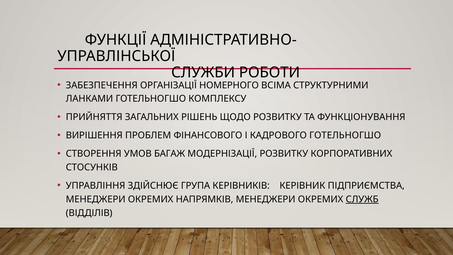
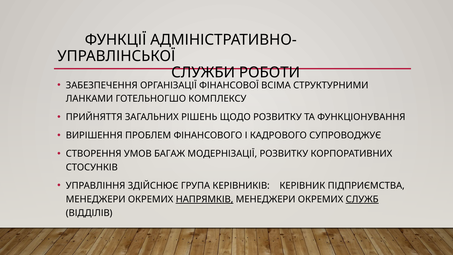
НОМЕРНОГО: НОМЕРНОГО -> ФІНАНСОВОЇ
КАДРОВОГО ГОТЕЛЬНОГШО: ГОТЕЛЬНОГШО -> СУПРОВОДЖУЄ
НАПРЯМКІВ underline: none -> present
